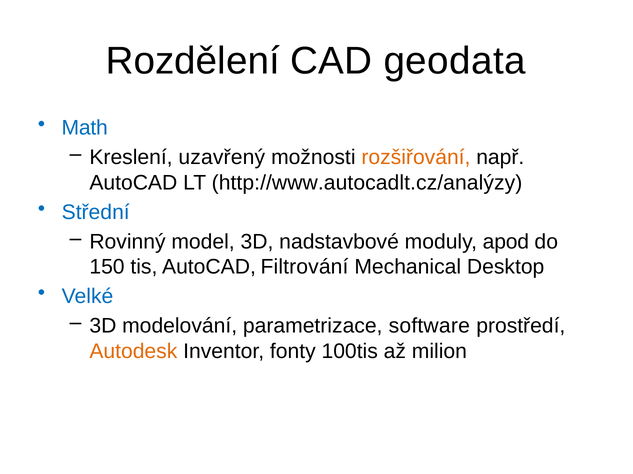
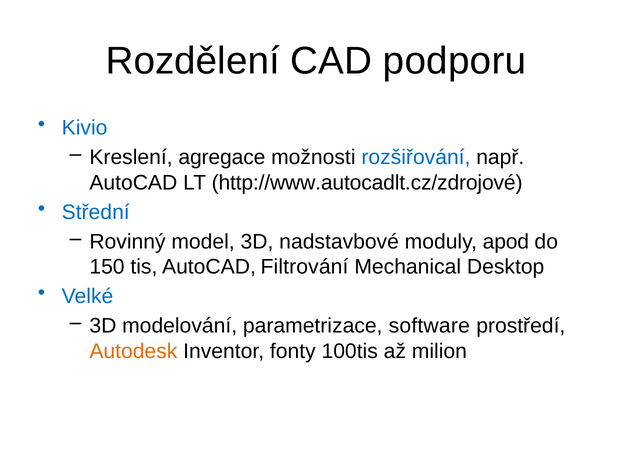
geodata: geodata -> podporu
Math: Math -> Kivio
uzavřený: uzavřený -> agregace
rozšiřování colour: orange -> blue
http://www.autocadlt.cz/analýzy: http://www.autocadlt.cz/analýzy -> http://www.autocadlt.cz/zdrojové
